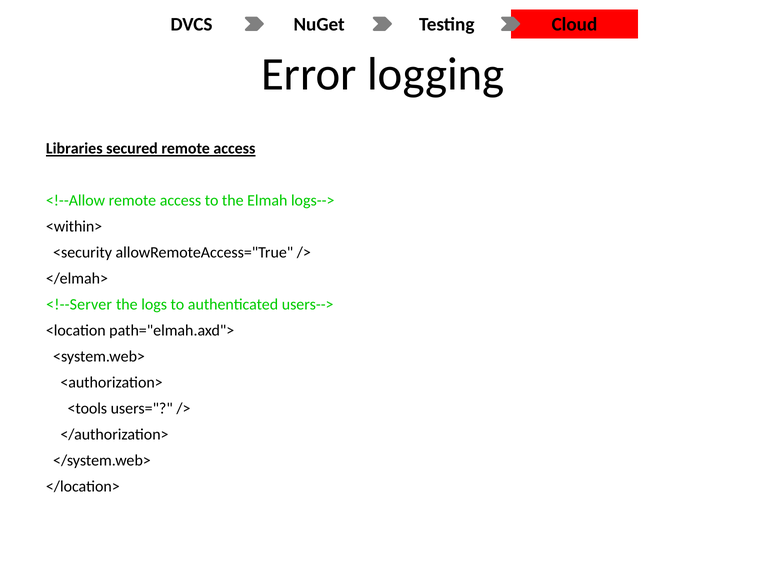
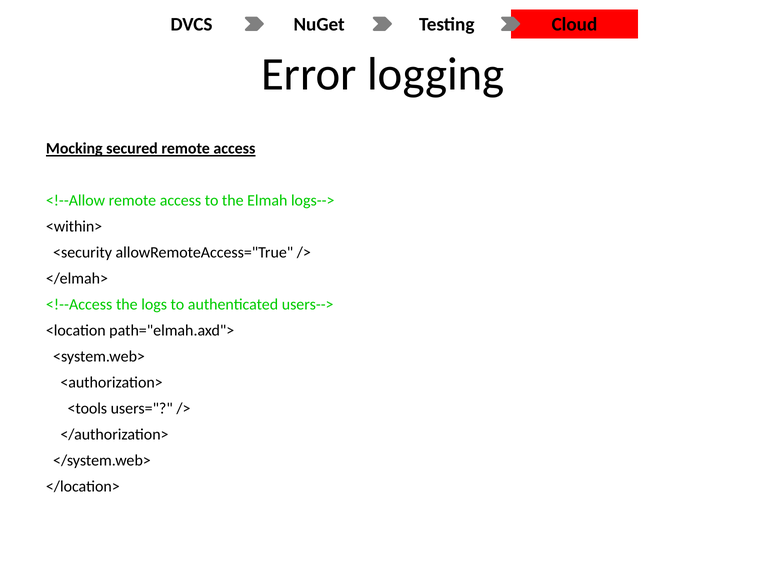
Libraries: Libraries -> Mocking
<!--Server: <!--Server -> <!--Access
